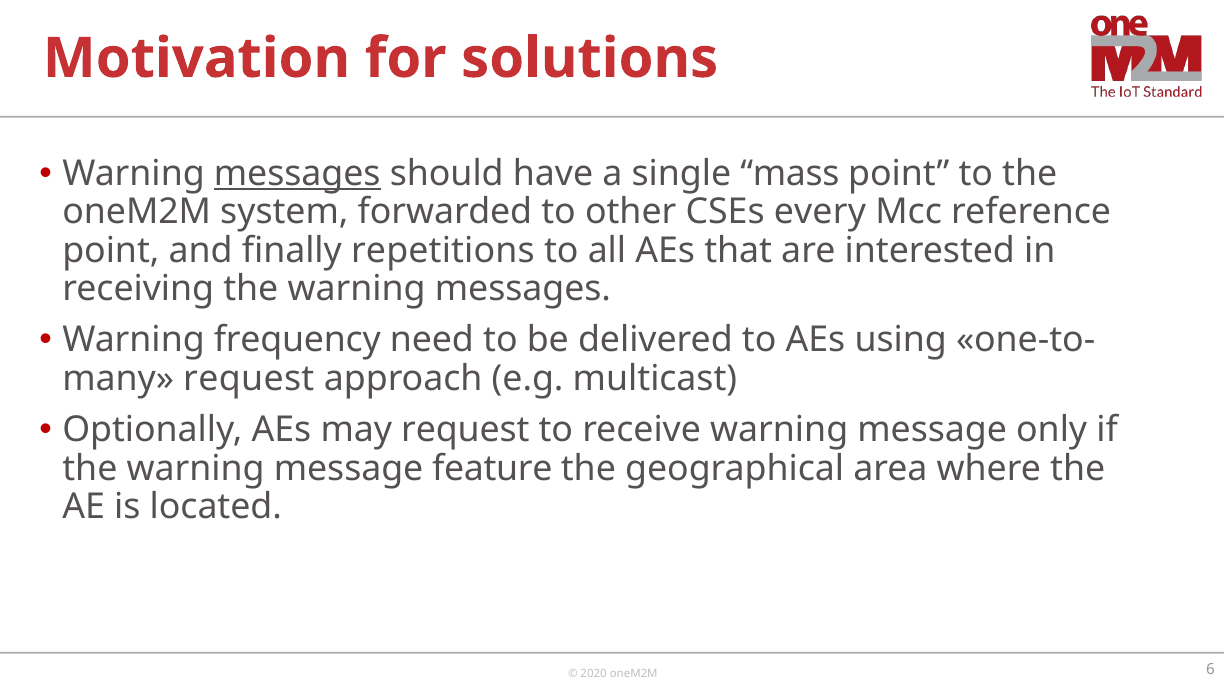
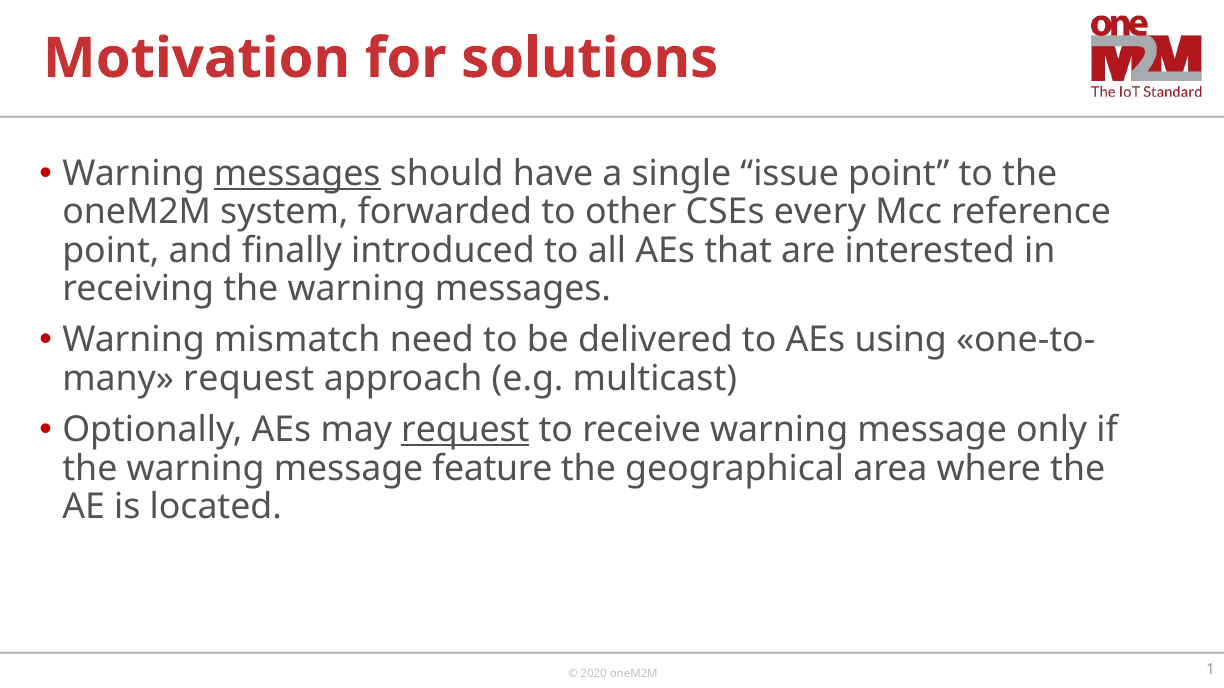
mass: mass -> issue
repetitions: repetitions -> introduced
frequency: frequency -> mismatch
request at (465, 430) underline: none -> present
6: 6 -> 1
